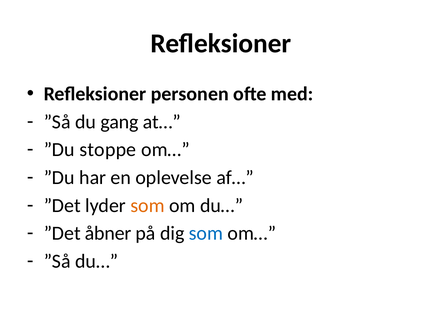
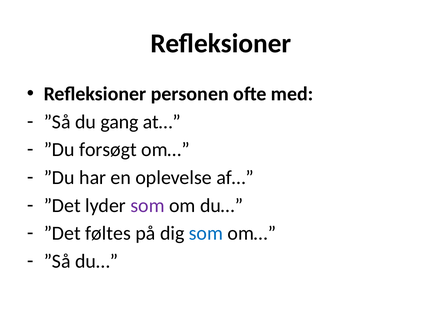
stoppe: stoppe -> forsøgt
som at (148, 206) colour: orange -> purple
åbner: åbner -> føltes
